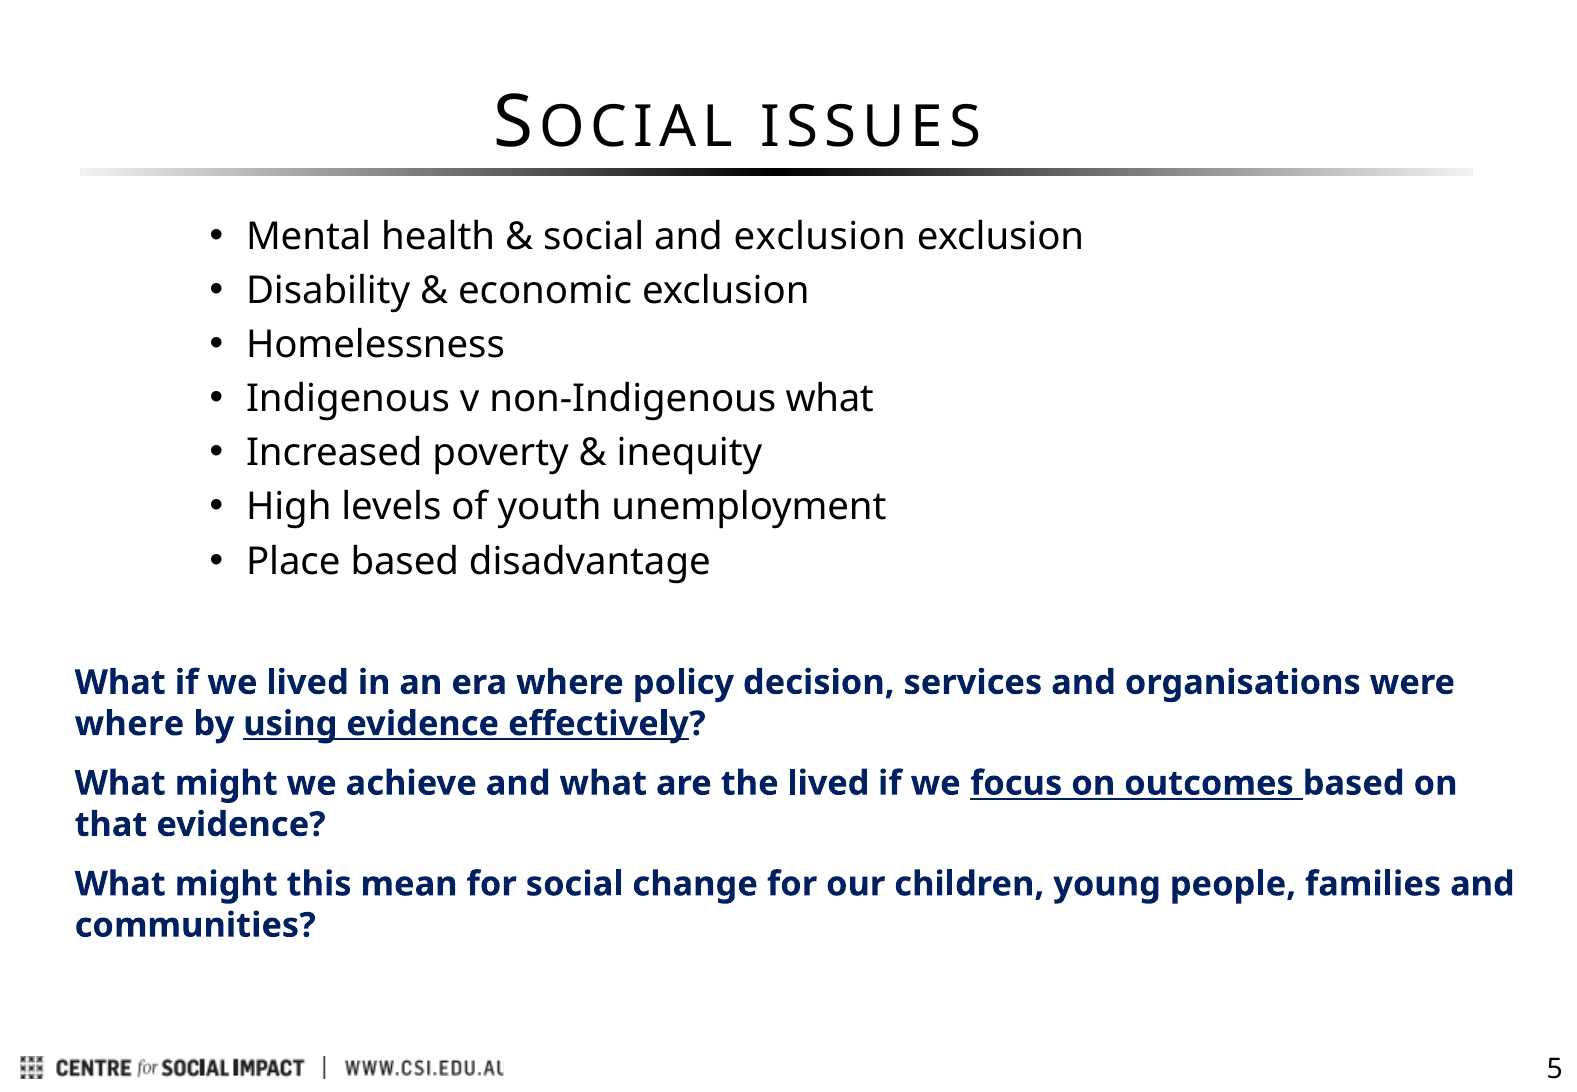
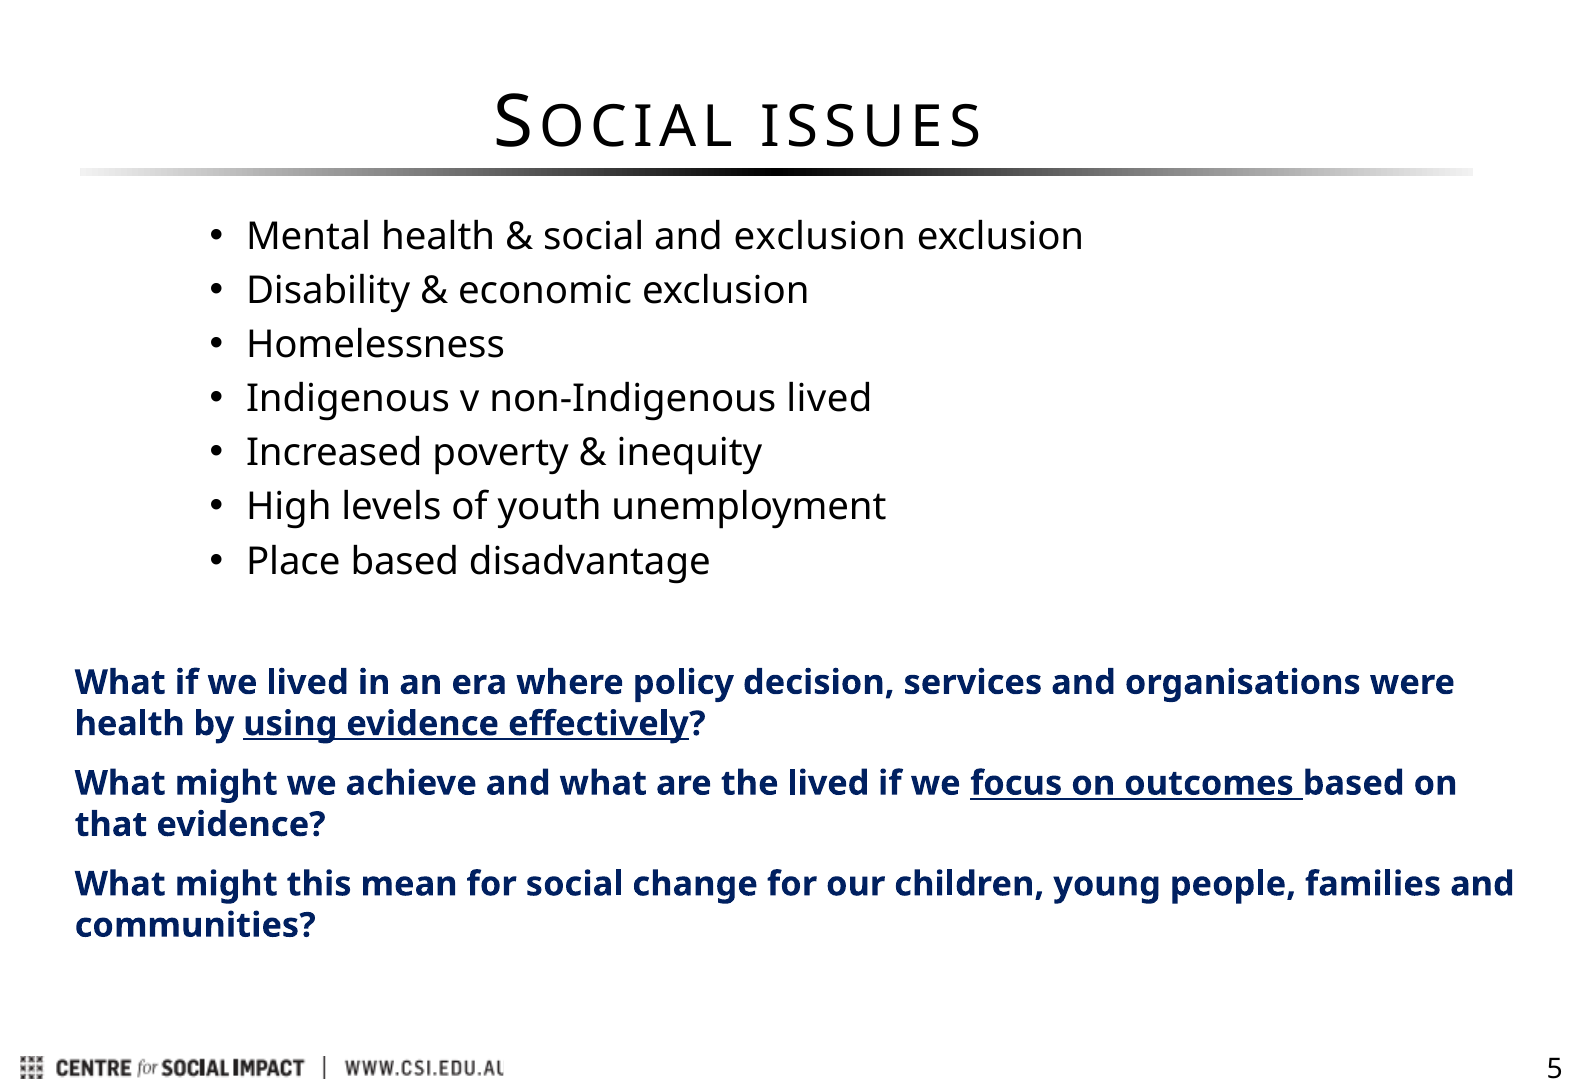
non-Indigenous what: what -> lived
where at (129, 724): where -> health
